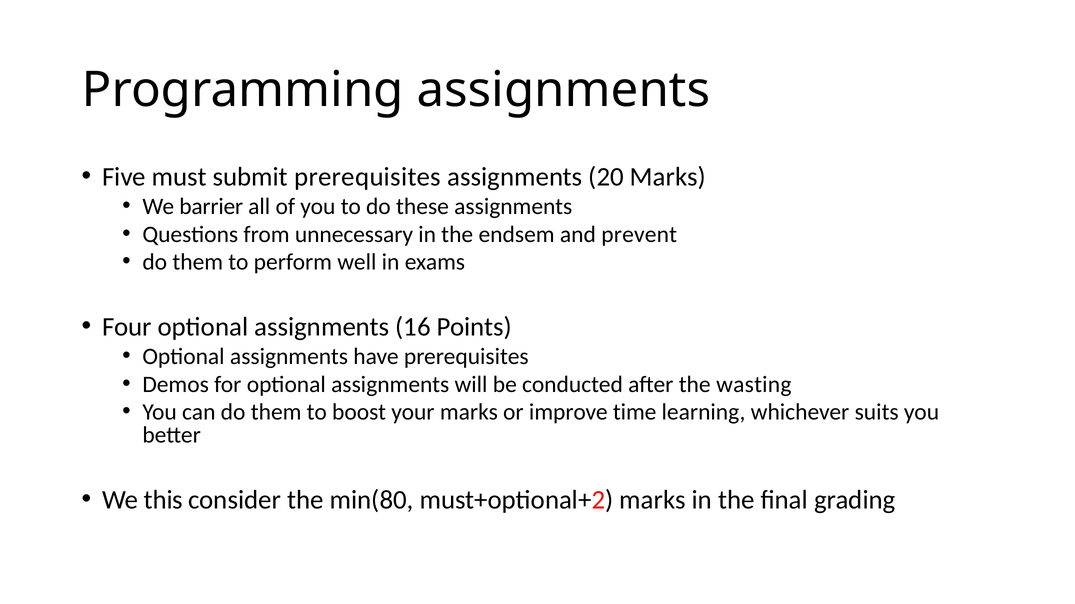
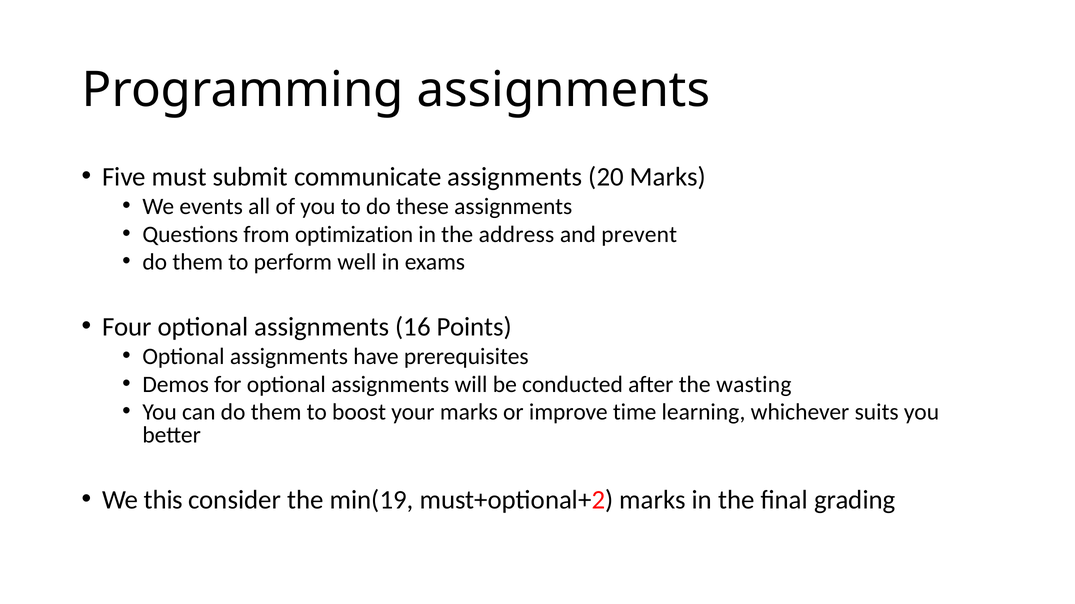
submit prerequisites: prerequisites -> communicate
barrier: barrier -> events
unnecessary: unnecessary -> optimization
endsem: endsem -> address
min(80: min(80 -> min(19
